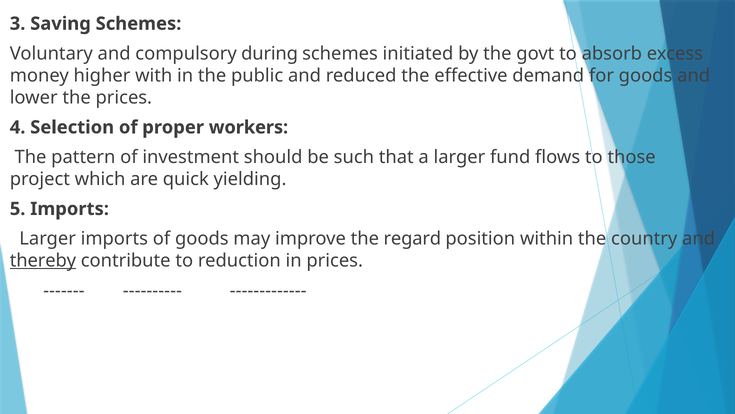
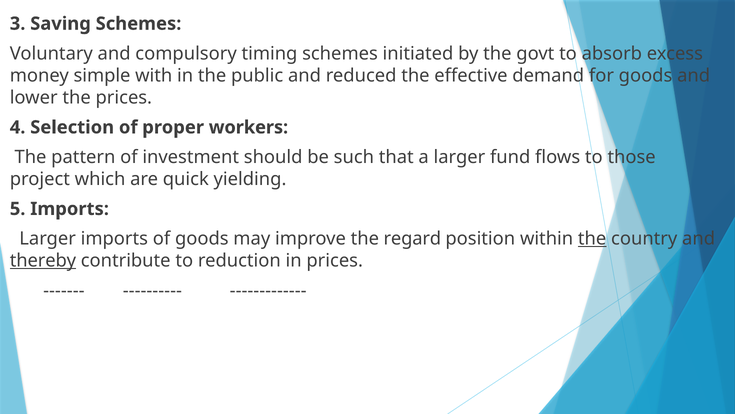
during: during -> timing
higher: higher -> simple
the at (592, 238) underline: none -> present
